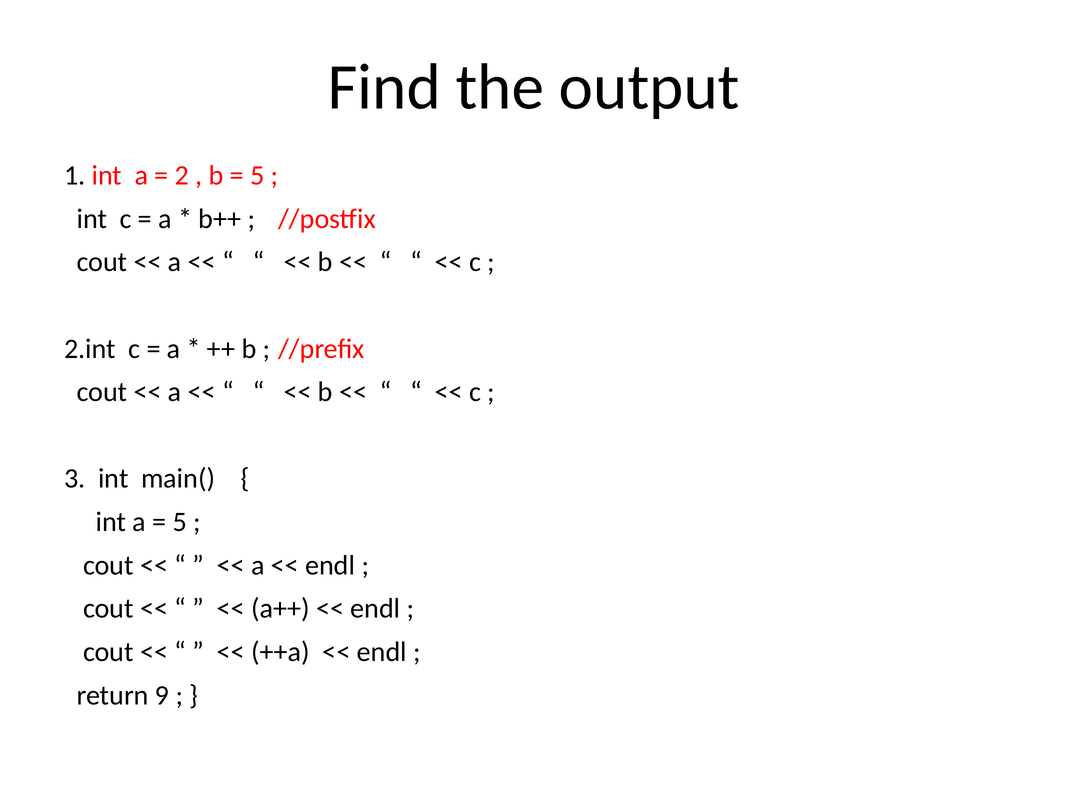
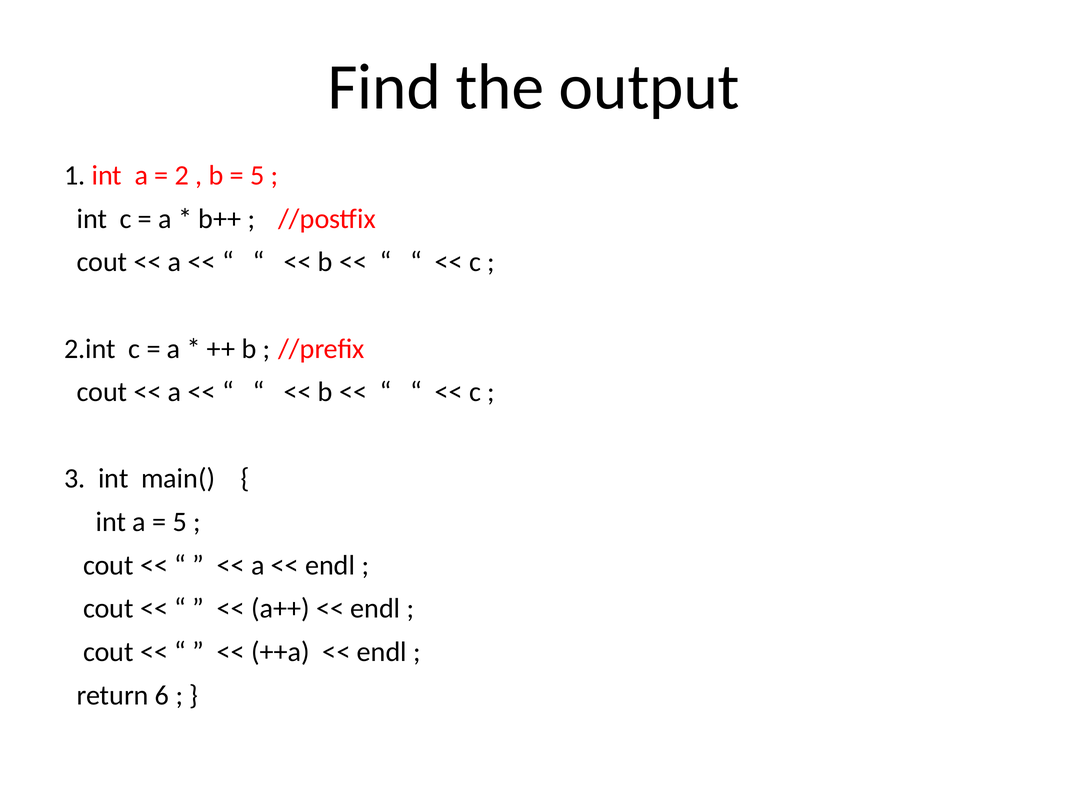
return 9: 9 -> 6
